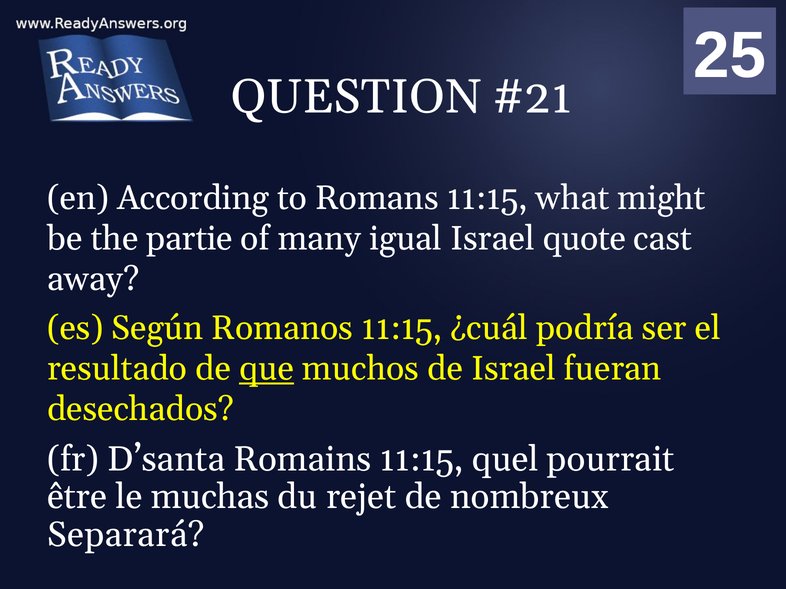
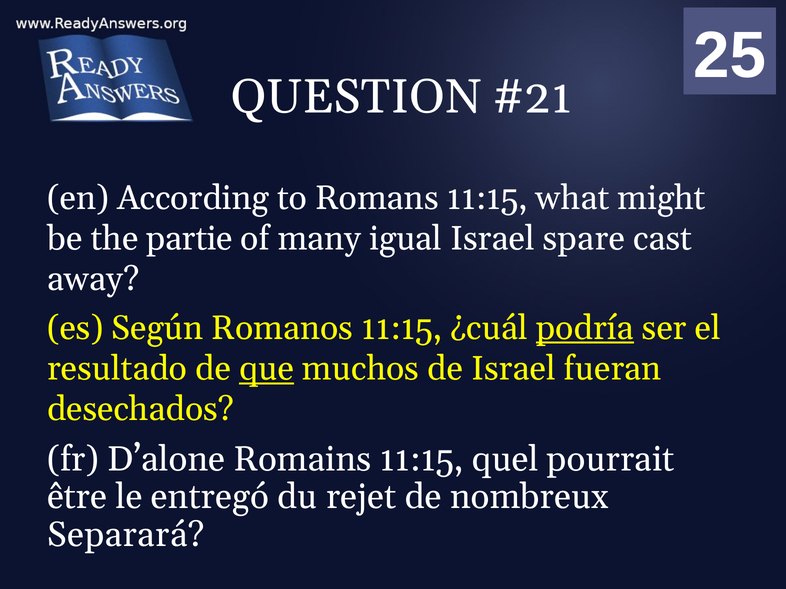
quote: quote -> spare
podría underline: none -> present
D’santa: D’santa -> D’alone
muchas: muchas -> entregó
